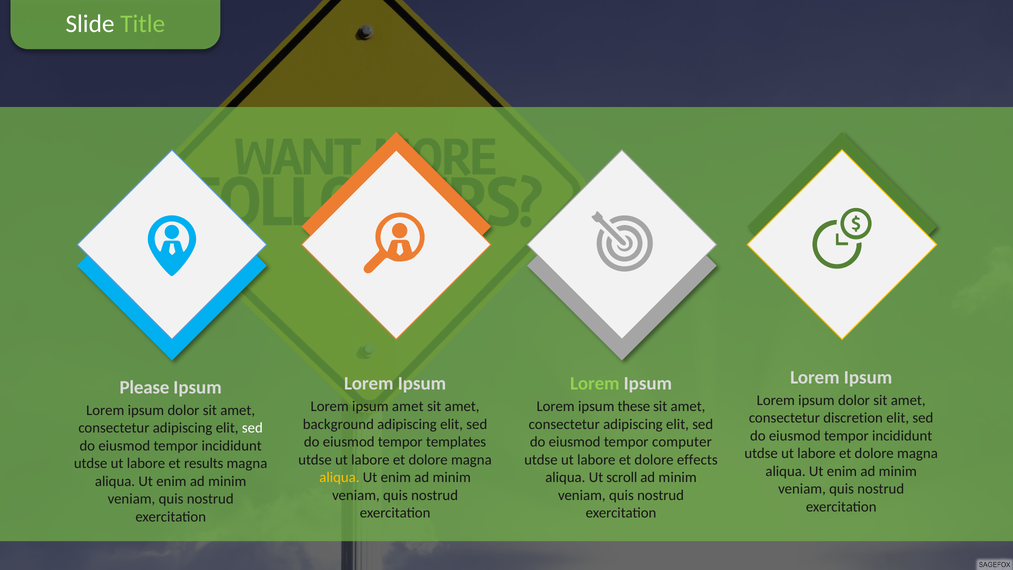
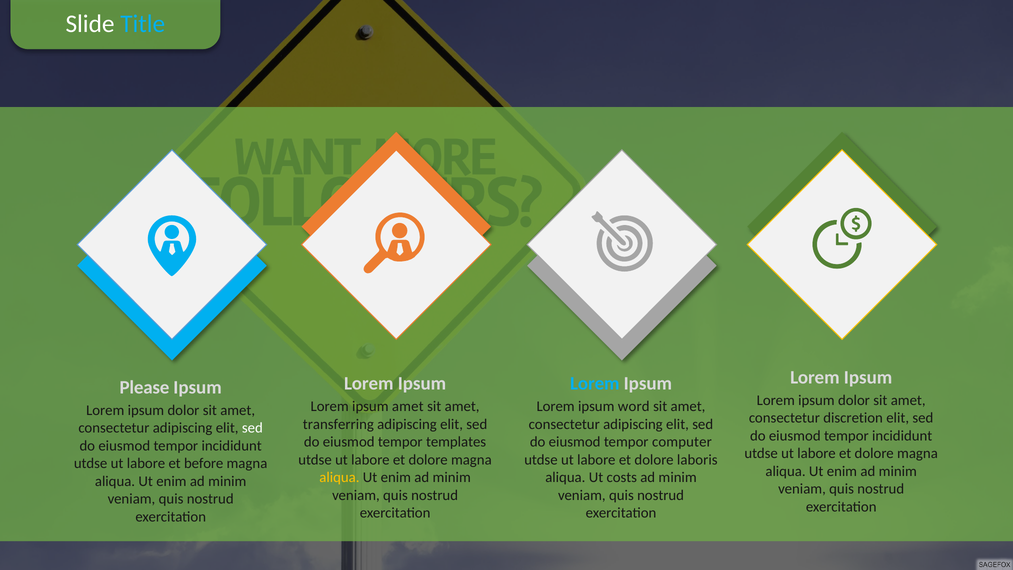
Title colour: light green -> light blue
Lorem at (595, 384) colour: light green -> light blue
these: these -> word
background: background -> transferring
effects: effects -> laboris
results: results -> before
scroll: scroll -> costs
